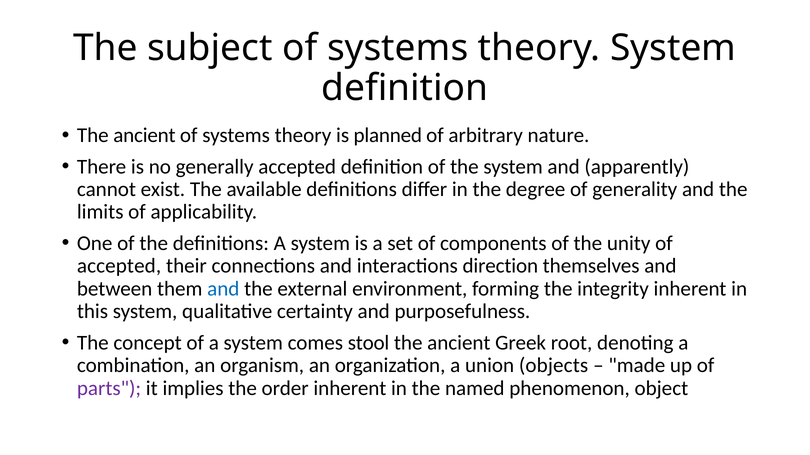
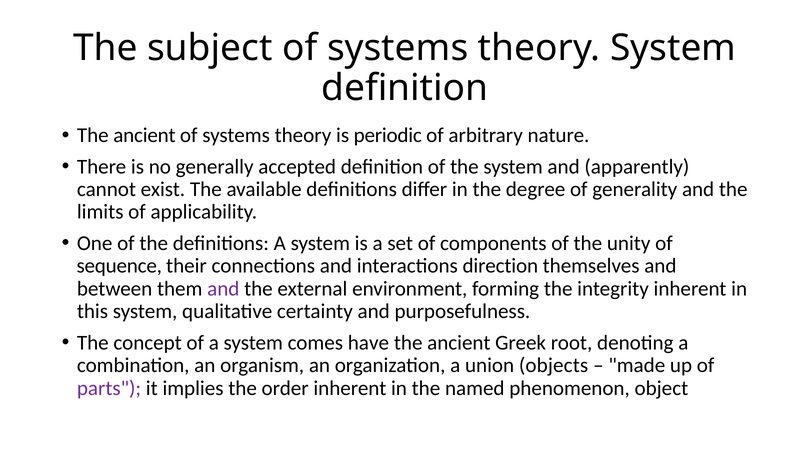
planned: planned -> periodic
accepted at (119, 266): accepted -> sequence
and at (223, 289) colour: blue -> purple
stool: stool -> have
